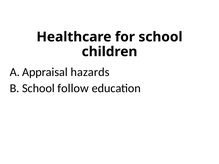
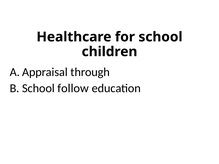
hazards: hazards -> through
